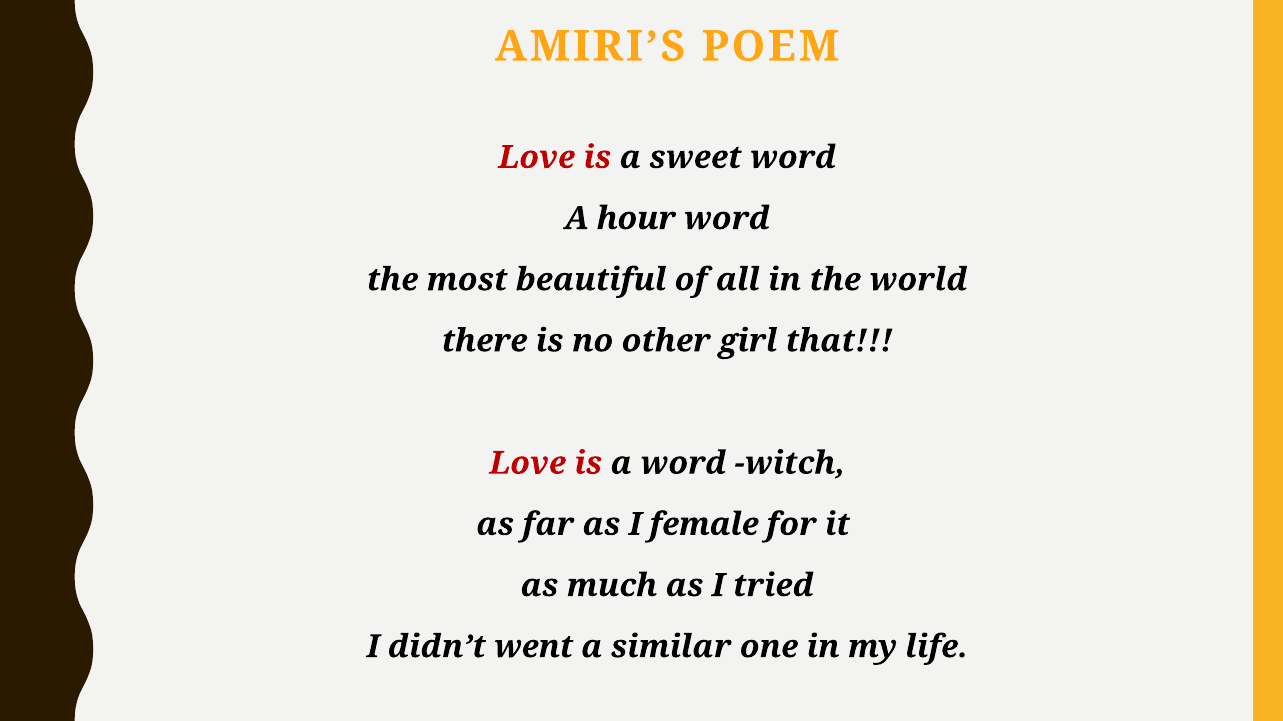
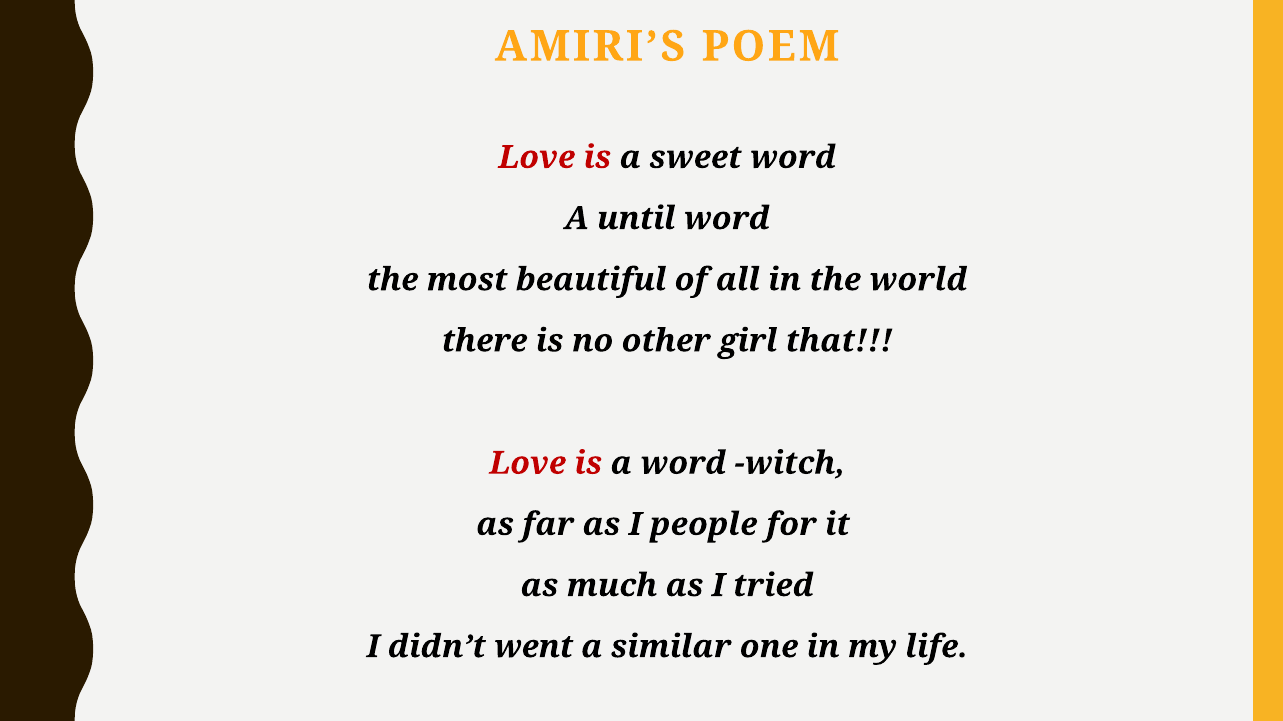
hour: hour -> until
female: female -> people
